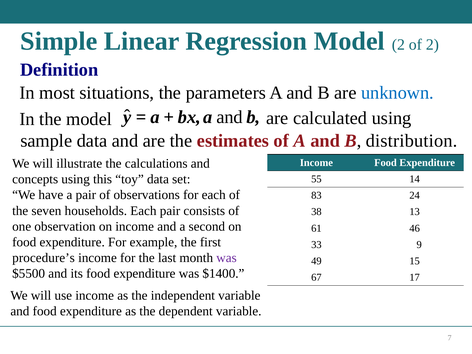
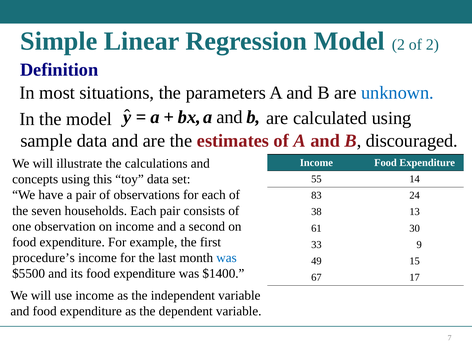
distribution: distribution -> discouraged
46: 46 -> 30
was at (227, 258) colour: purple -> blue
